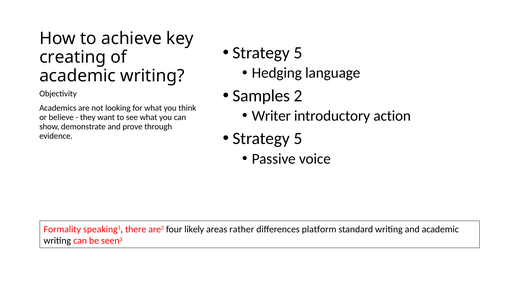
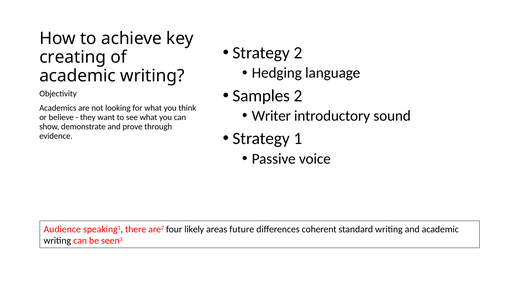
5 at (298, 53): 5 -> 2
action: action -> sound
5 at (298, 138): 5 -> 1
Formality: Formality -> Audience
rather: rather -> future
platform: platform -> coherent
